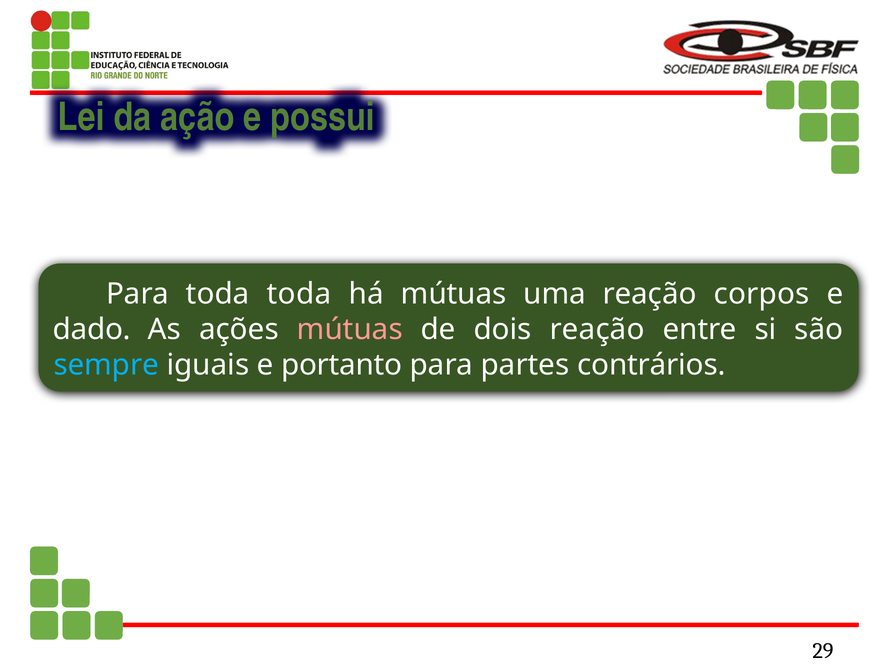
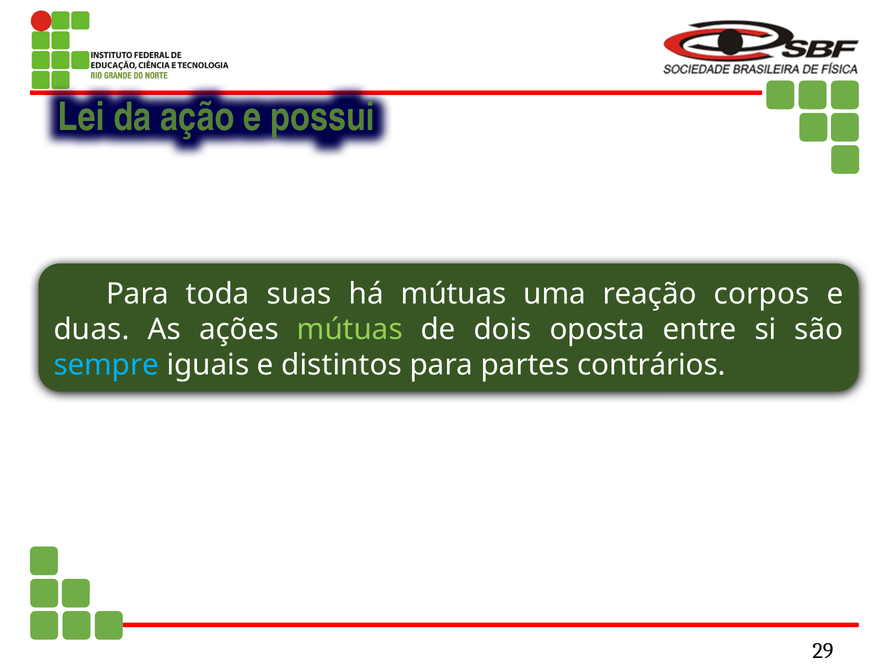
toda toda: toda -> suas
dado: dado -> duas
mútuas at (350, 330) colour: pink -> light green
dois reação: reação -> oposta
portanto: portanto -> distintos
